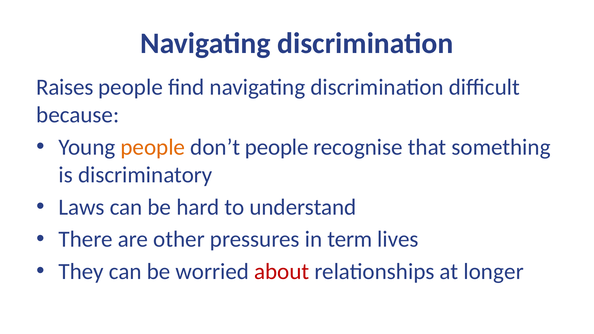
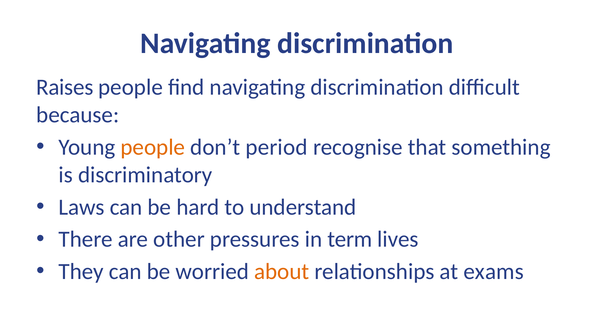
don’t people: people -> period
about colour: red -> orange
longer: longer -> exams
